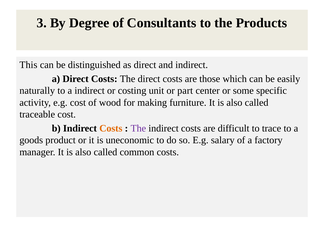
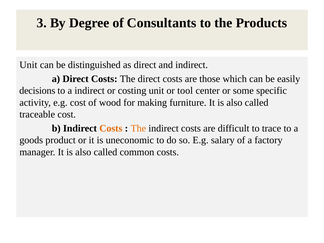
This at (28, 65): This -> Unit
naturally: naturally -> decisions
part: part -> tool
The at (138, 128) colour: purple -> orange
